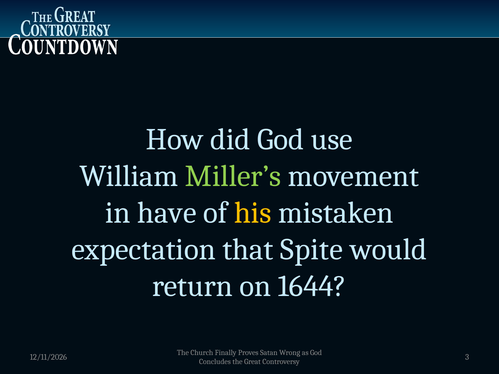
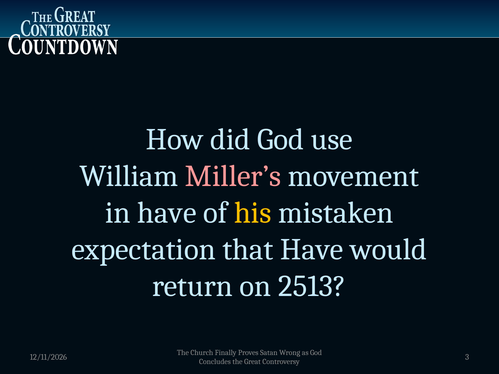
Miller’s colour: light green -> pink
that Spite: Spite -> Have
1644: 1644 -> 2513
